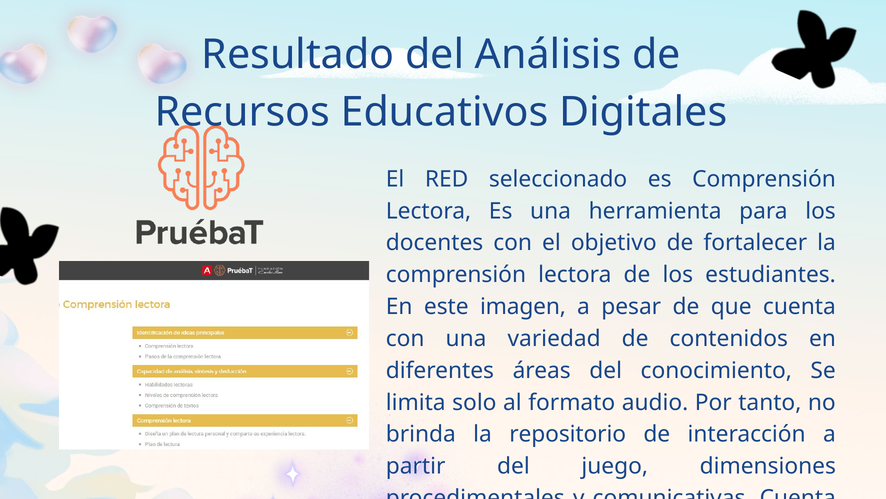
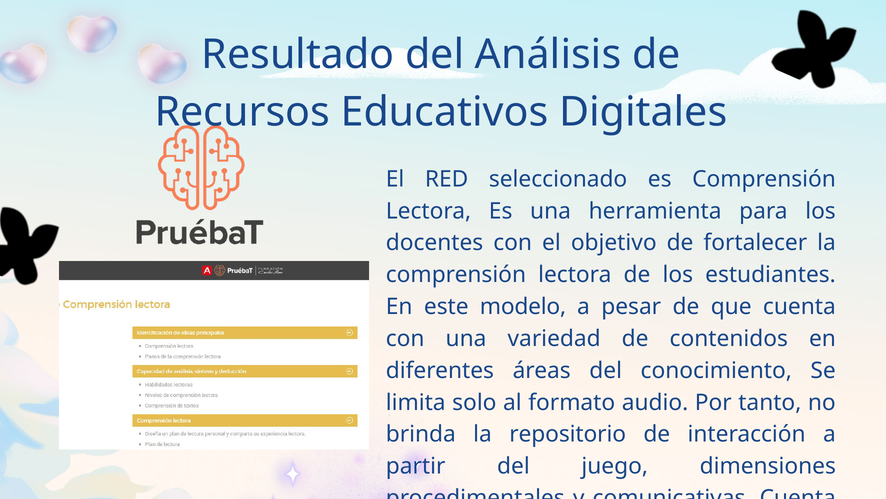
imagen: imagen -> modelo
